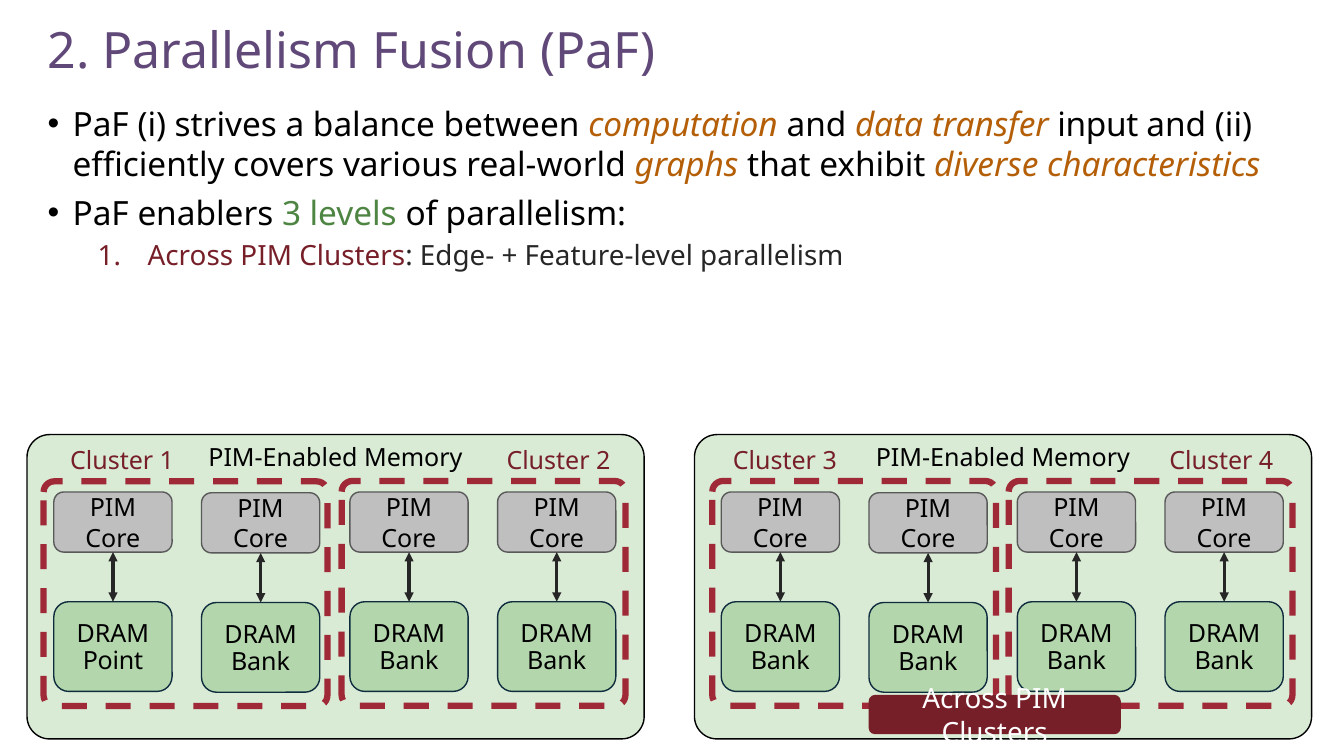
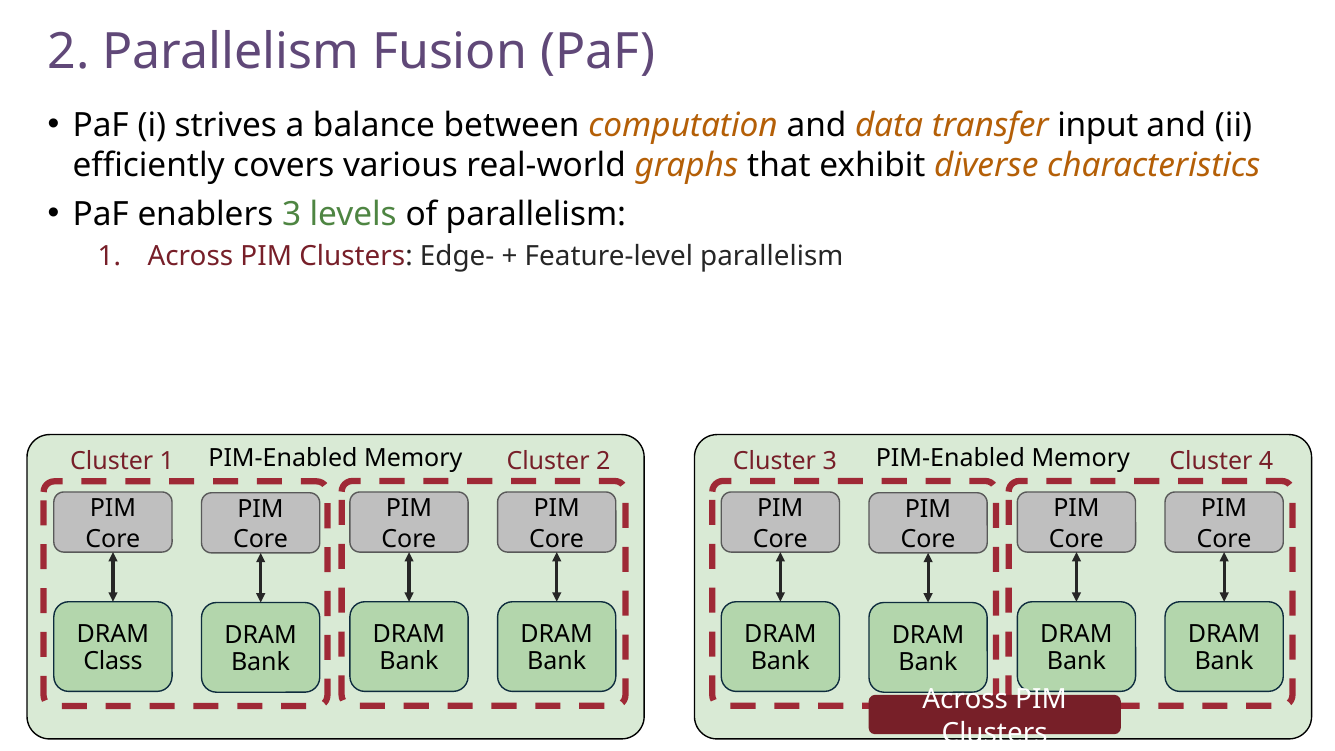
Point: Point -> Class
